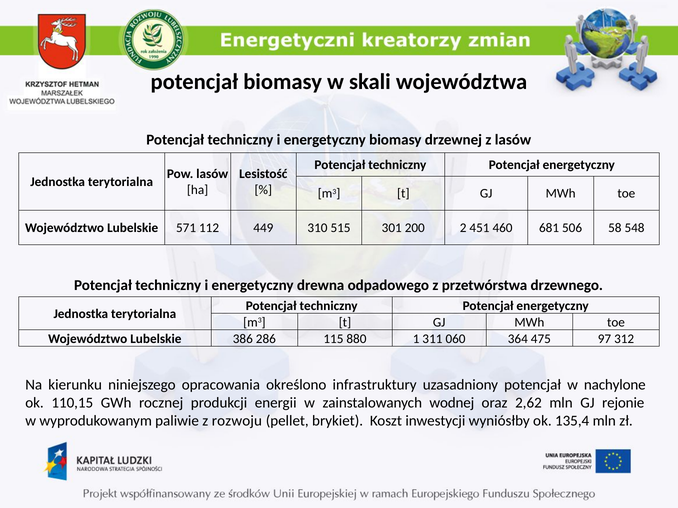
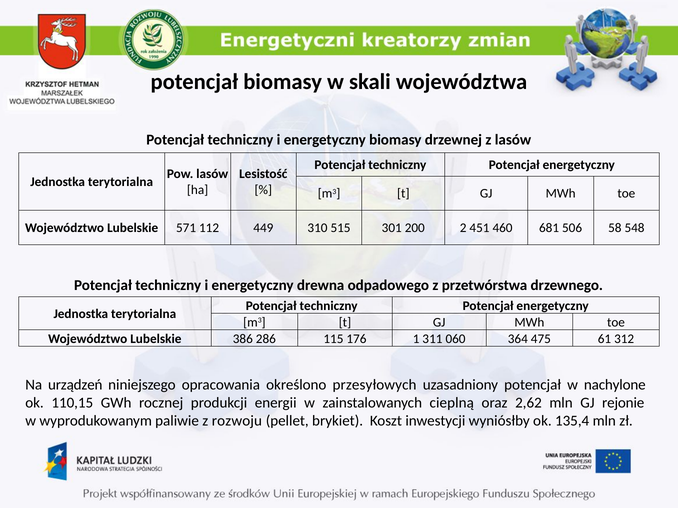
880: 880 -> 176
97: 97 -> 61
kierunku: kierunku -> urządzeń
infrastruktury: infrastruktury -> przesyłowych
wodnej: wodnej -> cieplną
